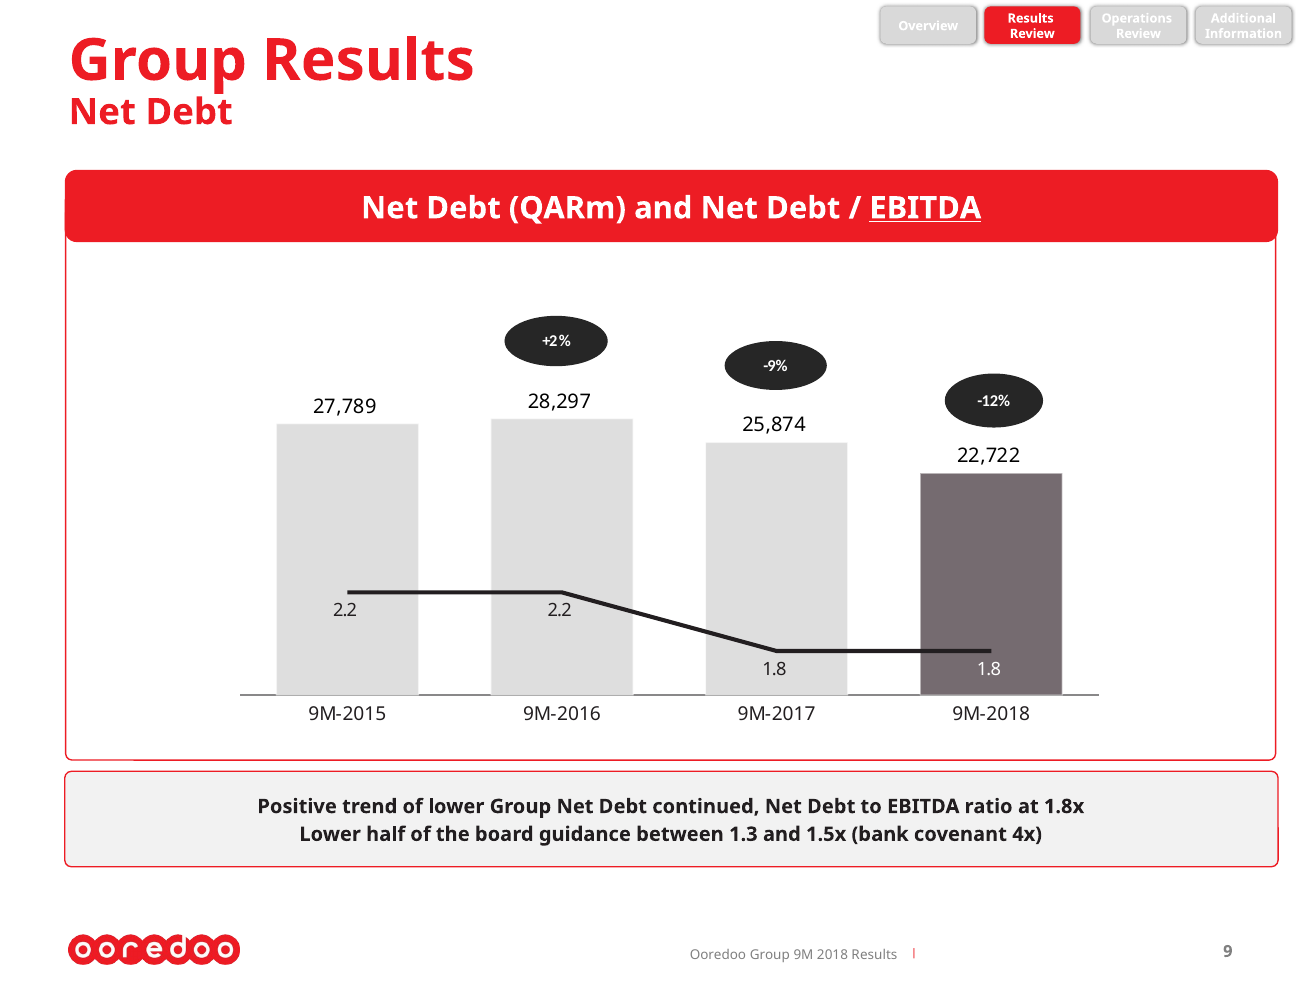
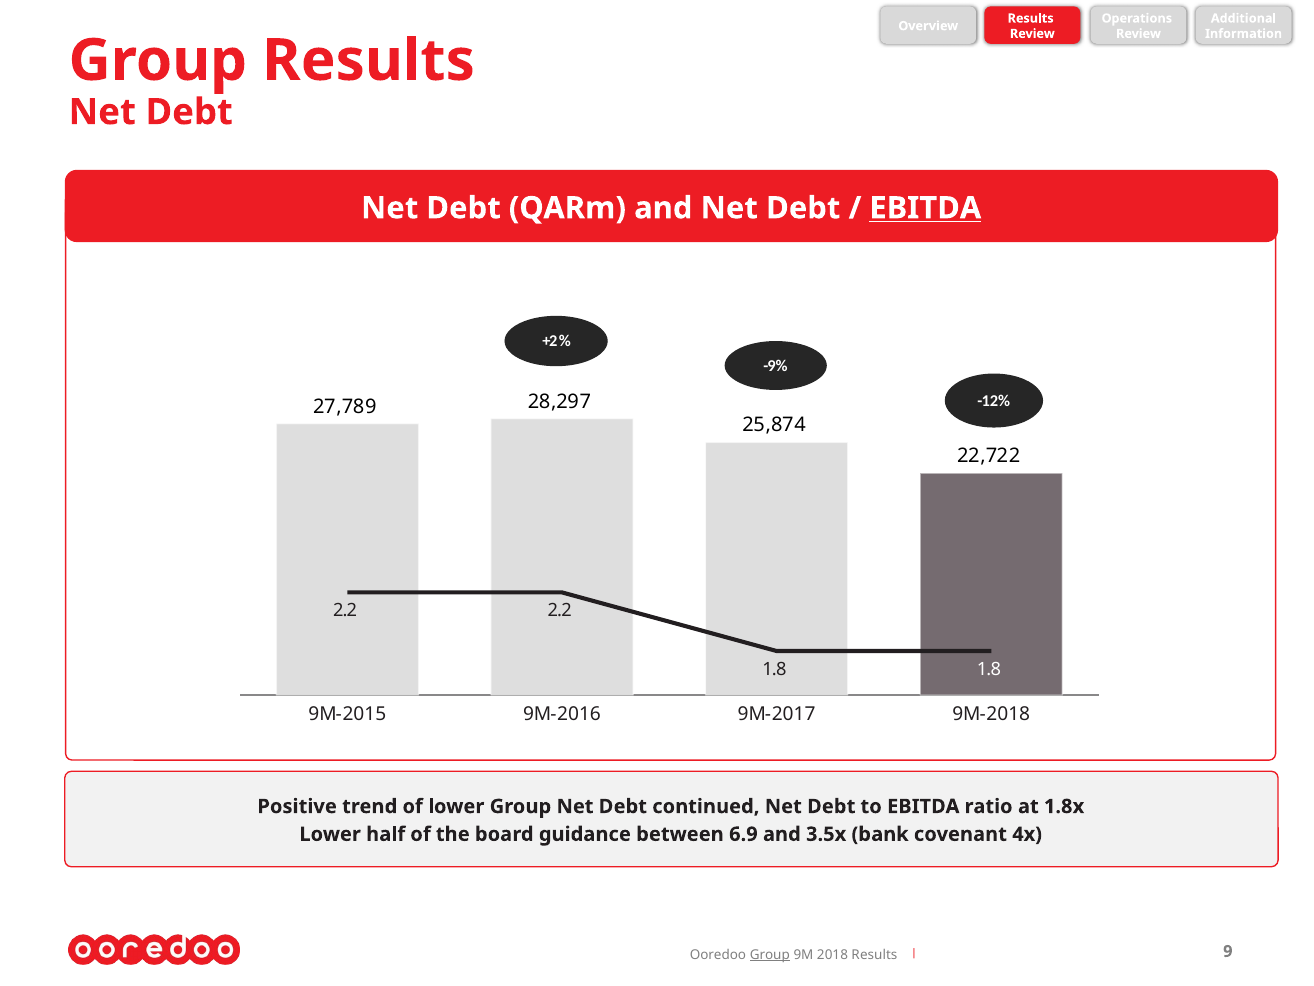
1.3: 1.3 -> 6.9
1.5x: 1.5x -> 3.5x
Group at (770, 954) underline: none -> present
